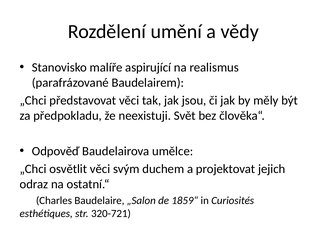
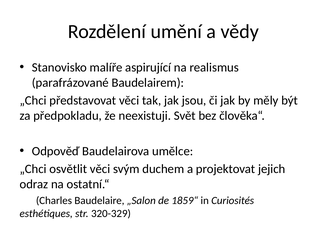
320-721: 320-721 -> 320-329
